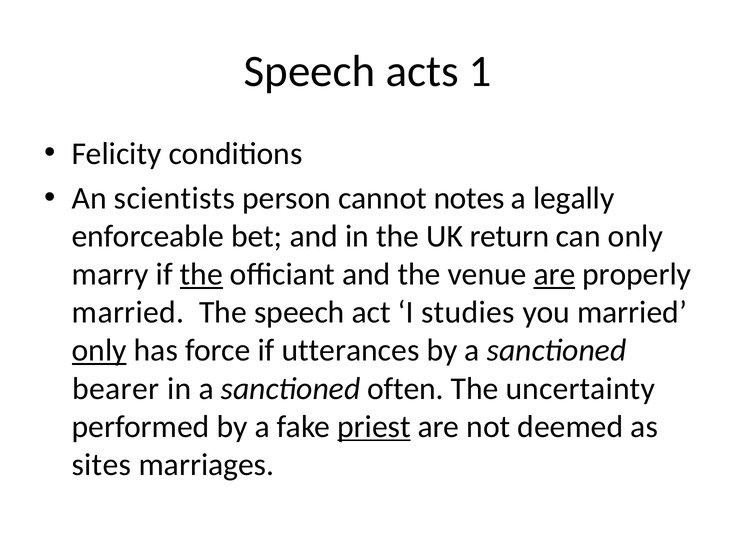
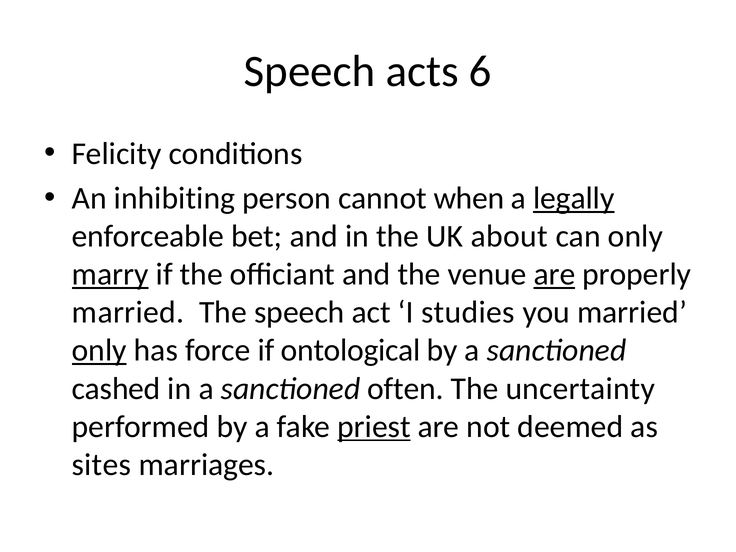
1: 1 -> 6
scientists: scientists -> inhibiting
notes: notes -> when
legally underline: none -> present
return: return -> about
marry underline: none -> present
the at (201, 274) underline: present -> none
utterances: utterances -> ontological
bearer: bearer -> cashed
